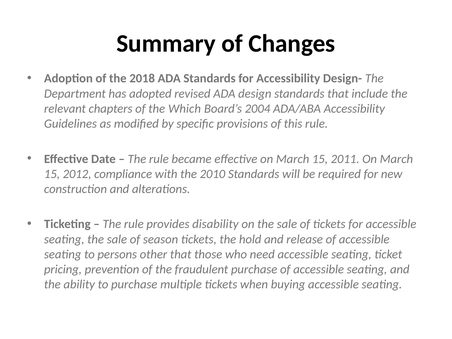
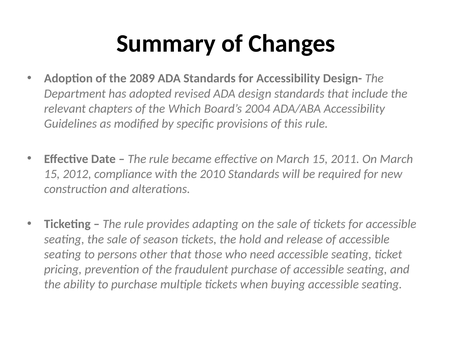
2018: 2018 -> 2089
disability: disability -> adapting
